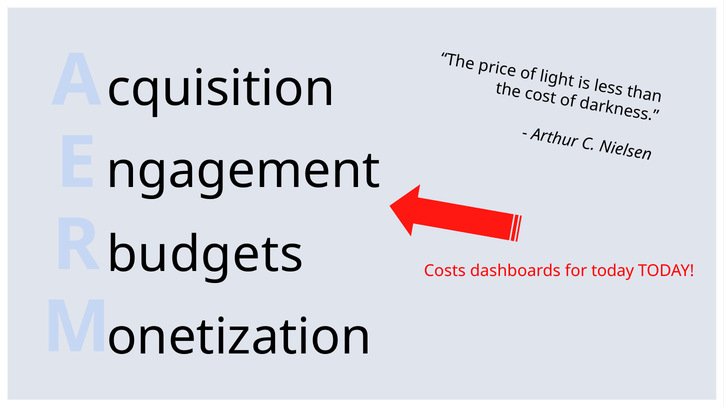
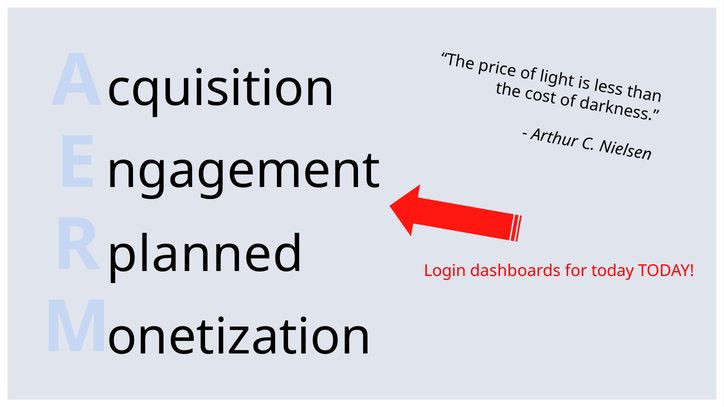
budgets: budgets -> planned
Costs: Costs -> Login
